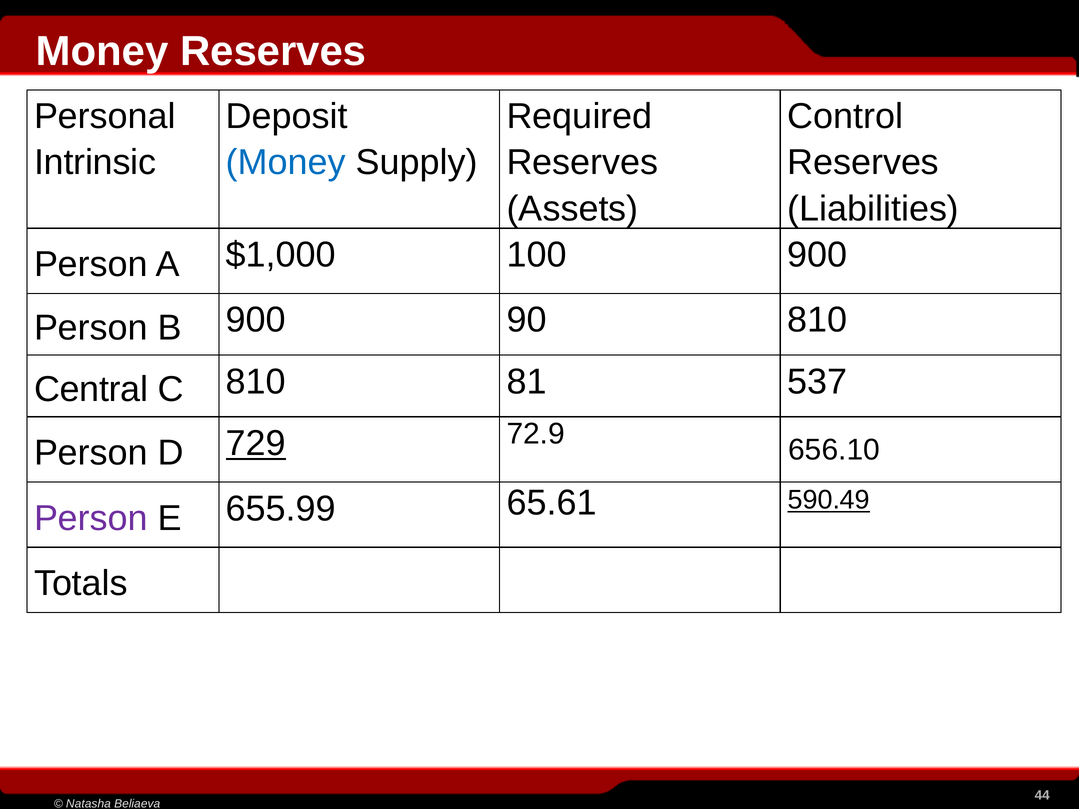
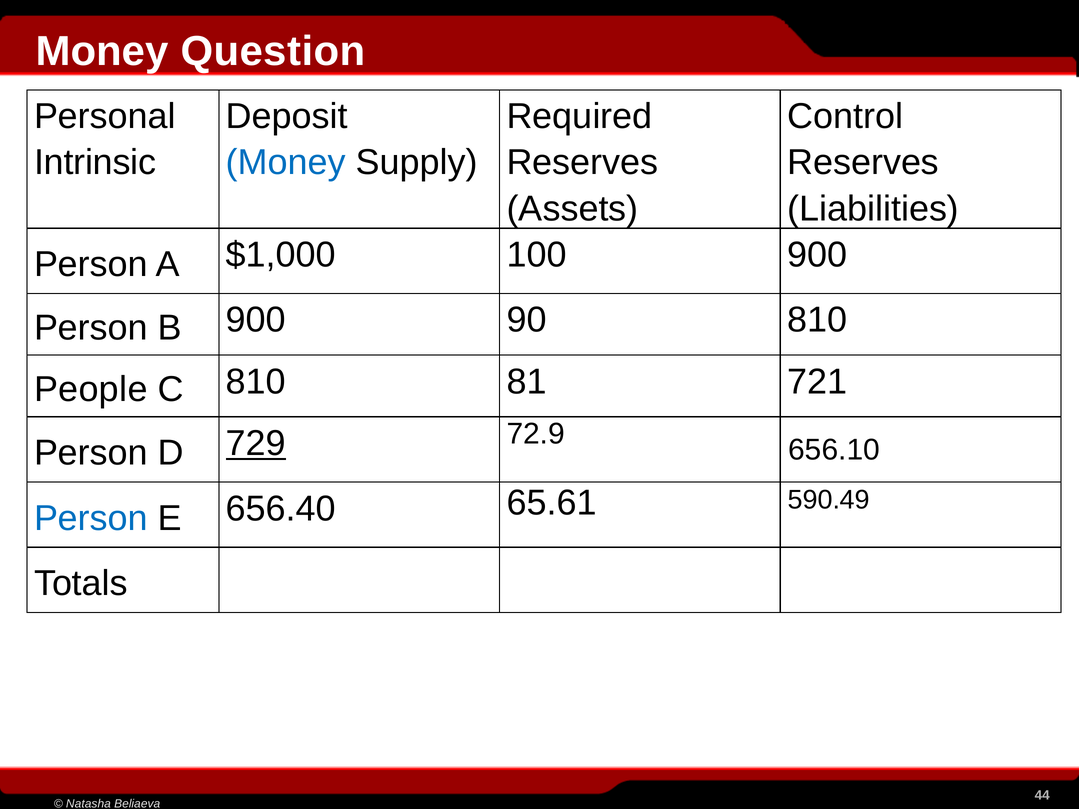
Money Reserves: Reserves -> Question
Central: Central -> People
537: 537 -> 721
Person at (91, 518) colour: purple -> blue
655.99: 655.99 -> 656.40
590.49 underline: present -> none
